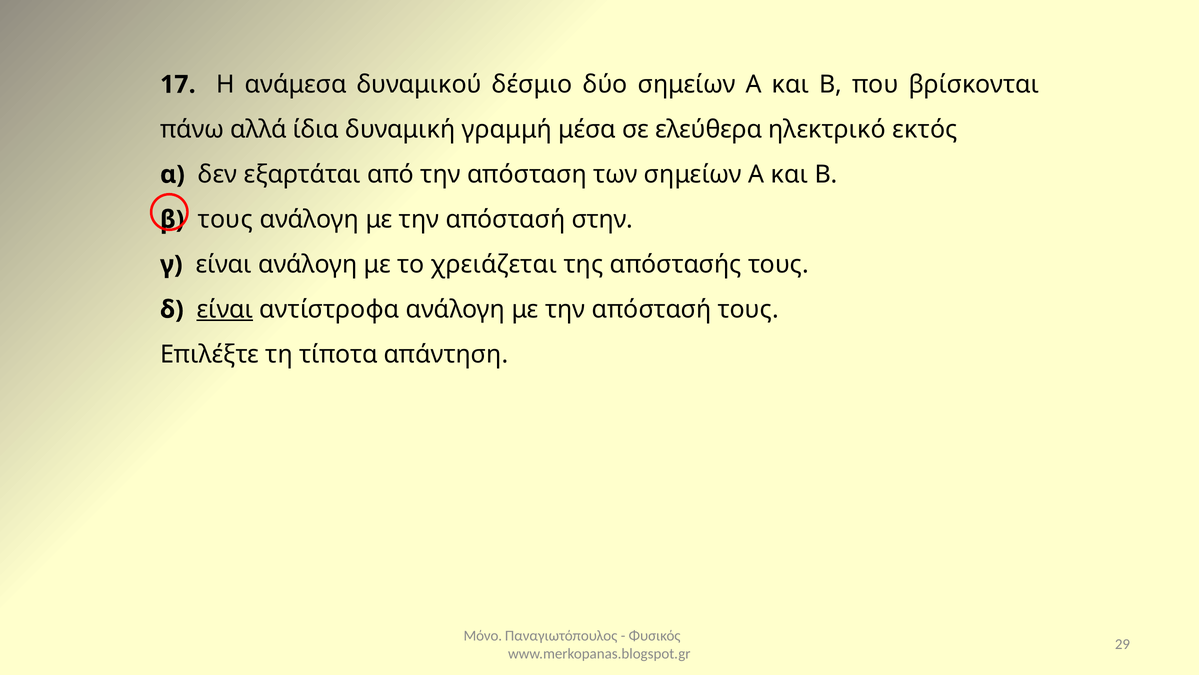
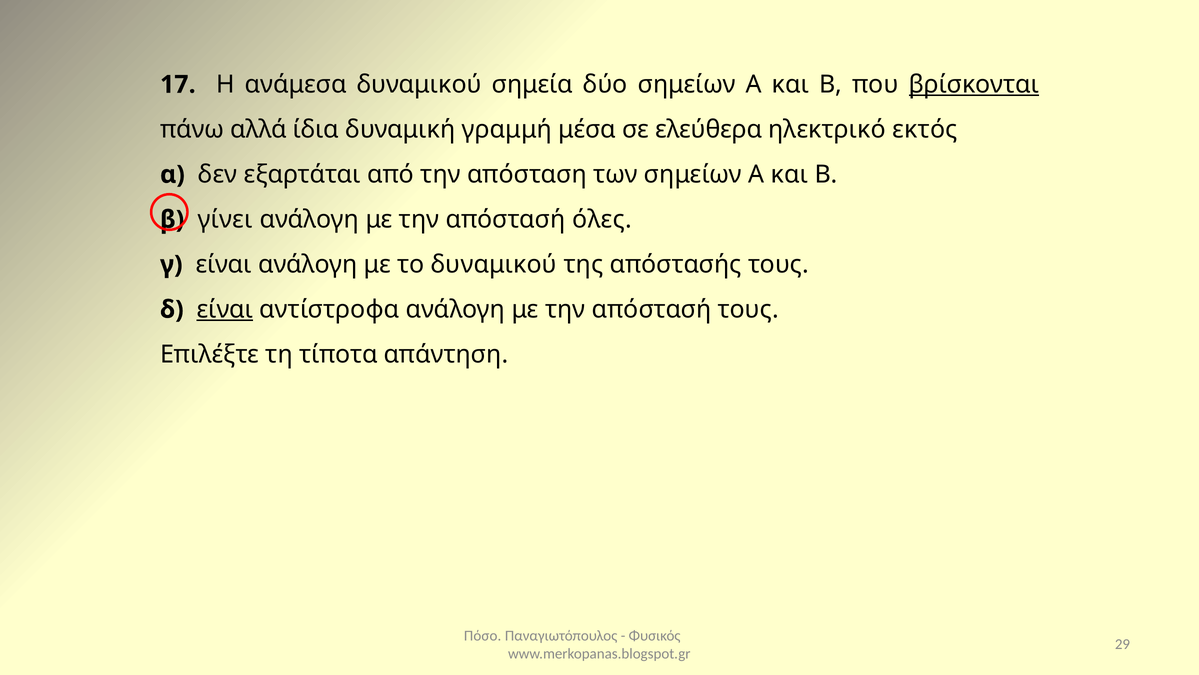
δέσμιο: δέσμιο -> σημεία
βρίσκονται underline: none -> present
β τους: τους -> γίνει
στην: στην -> όλες
το χρειάζεται: χρειάζεται -> δυναμικού
Μόνο: Μόνο -> Πόσο
